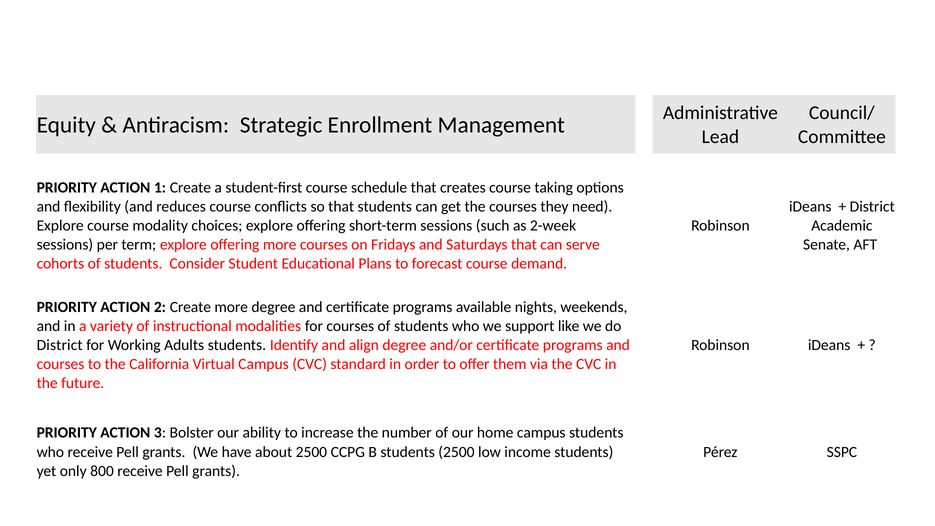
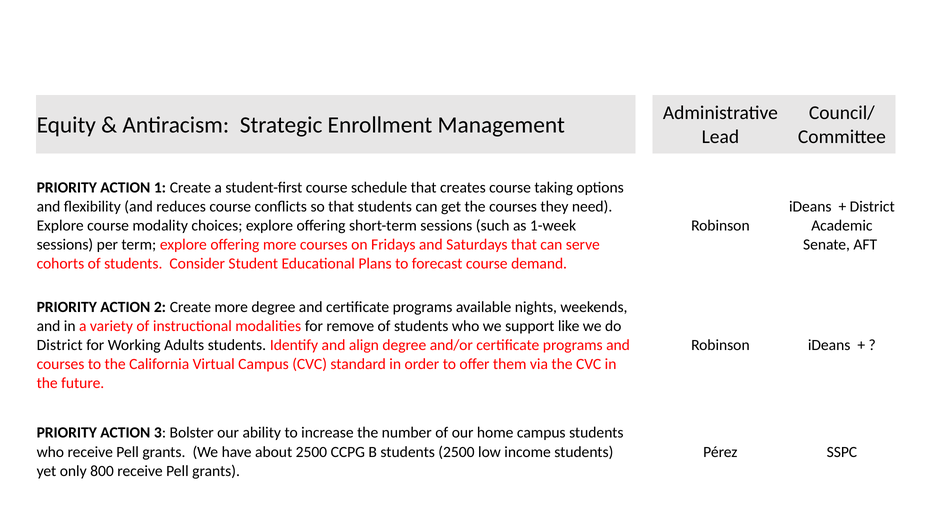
2-week: 2-week -> 1-week
for courses: courses -> remove
